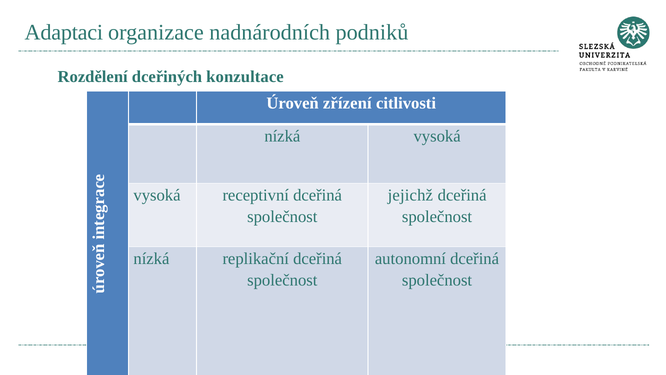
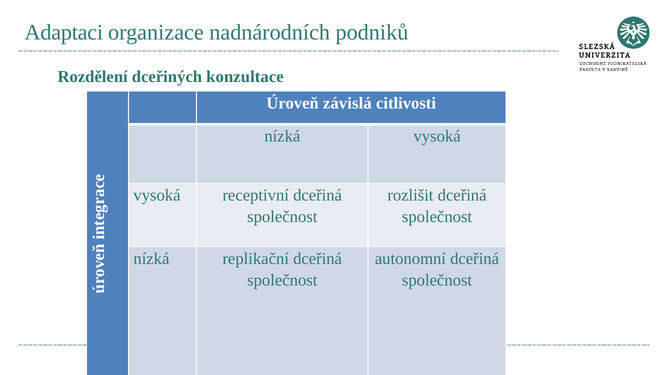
zřízení: zřízení -> závislá
jejichž: jejichž -> rozlišit
